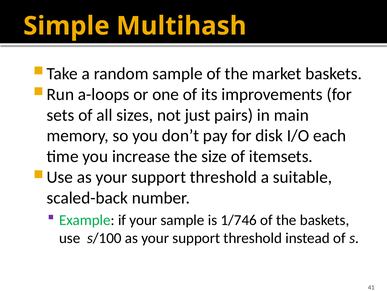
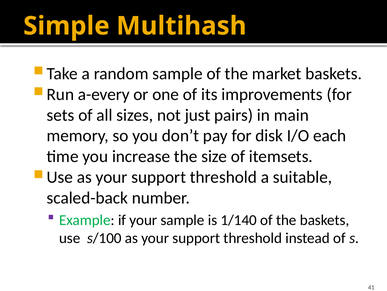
a-loops: a-loops -> a-every
1/746: 1/746 -> 1/140
